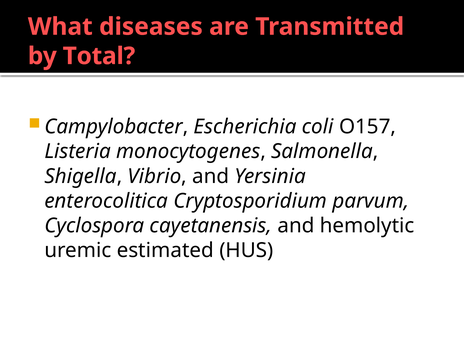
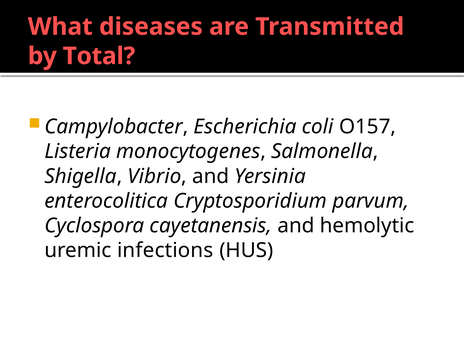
estimated: estimated -> infections
